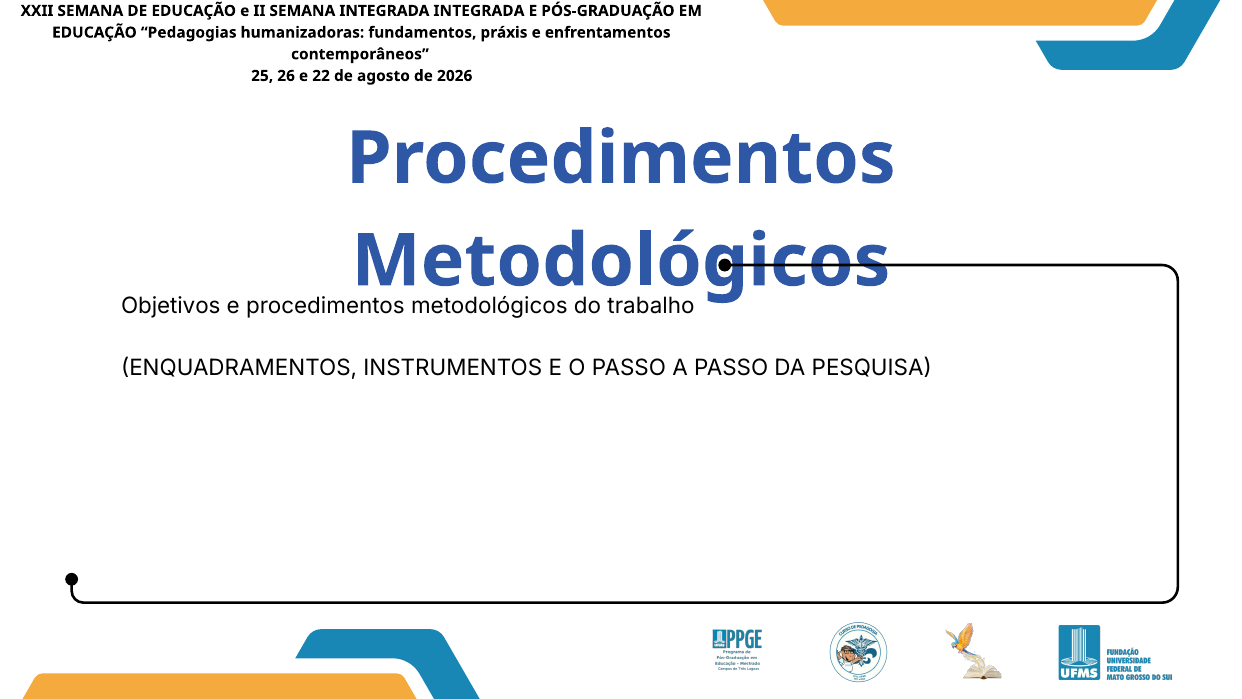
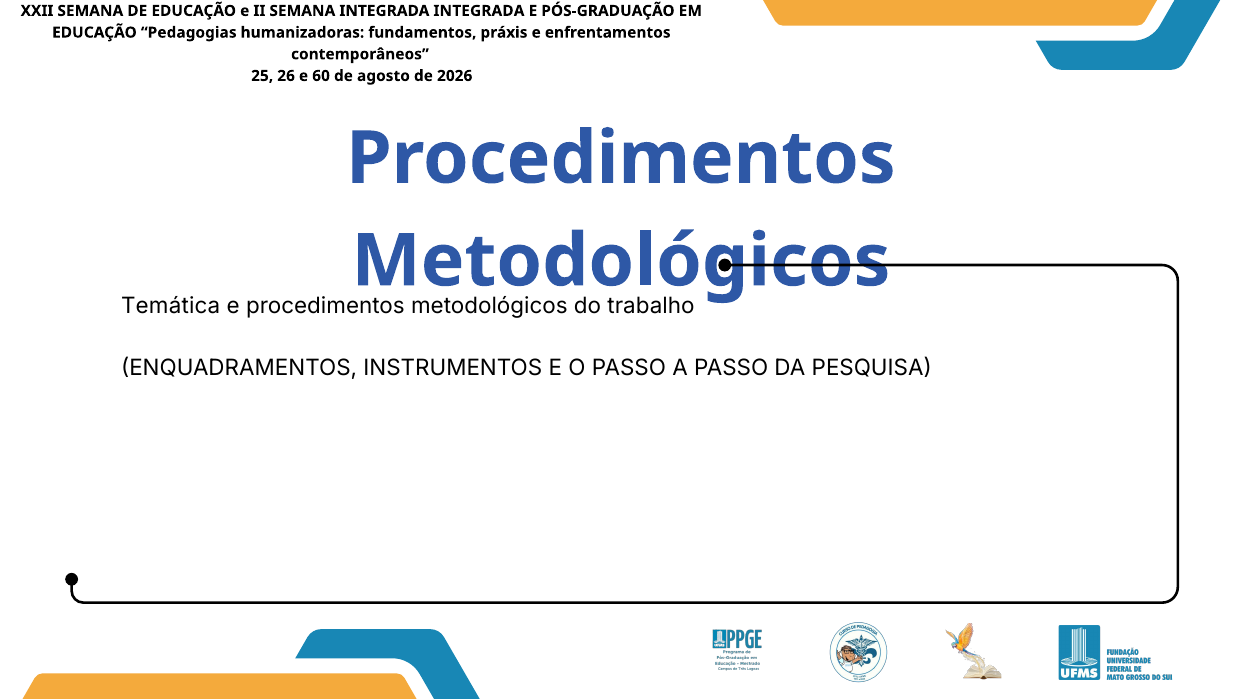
22: 22 -> 60
Objetivos: Objetivos -> Temática
